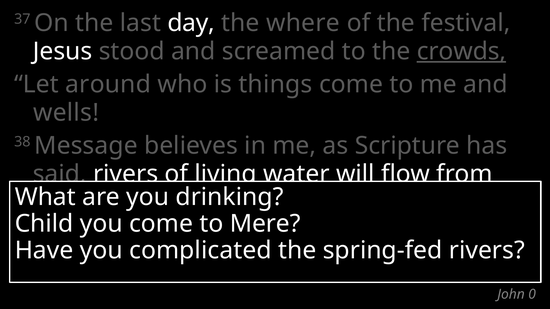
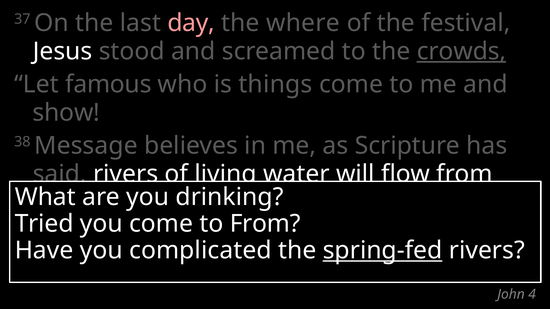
day colour: white -> pink
around: around -> famous
wells: wells -> show
Child: Child -> Tried
to Mere: Mere -> From
spring-fed underline: none -> present
0: 0 -> 4
